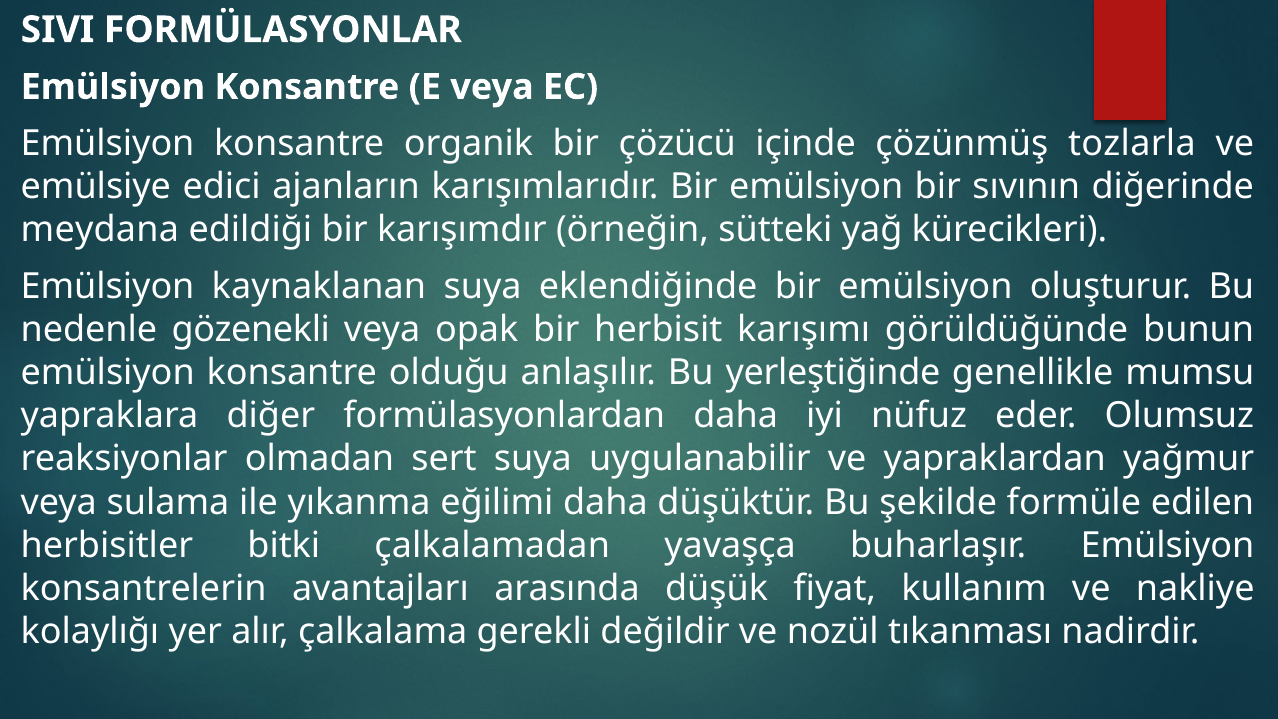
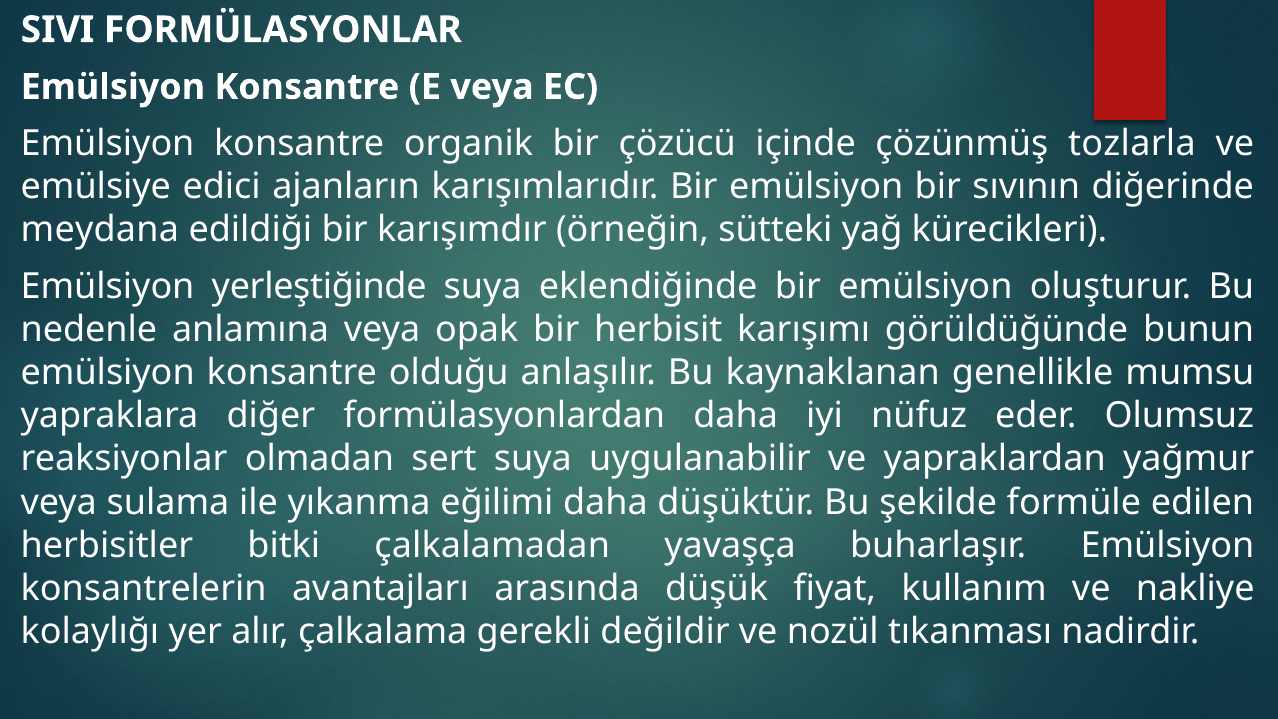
kaynaklanan: kaynaklanan -> yerleştiğinde
gözenekli: gözenekli -> anlamına
yerleştiğinde: yerleştiğinde -> kaynaklanan
